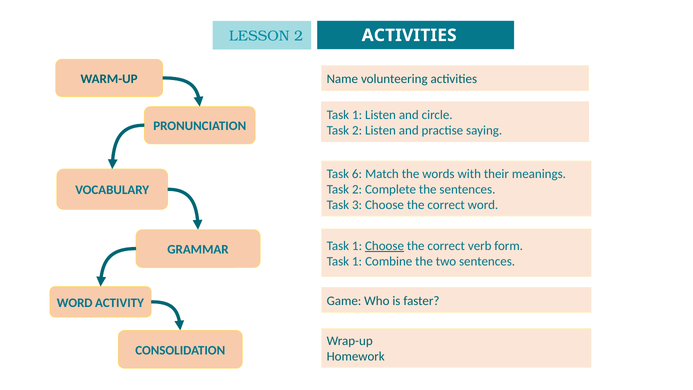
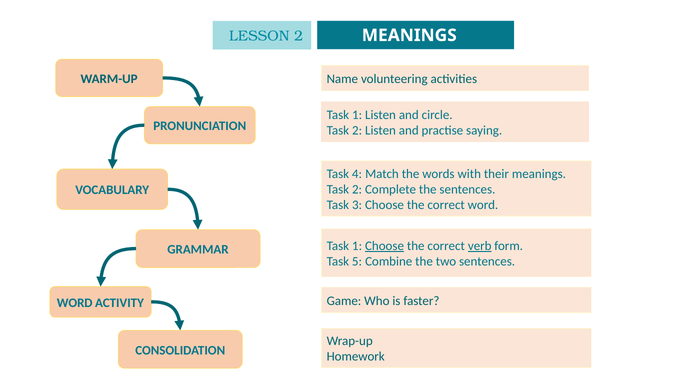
2 ACTIVITIES: ACTIVITIES -> MEANINGS
6: 6 -> 4
verb underline: none -> present
1 at (357, 261): 1 -> 5
